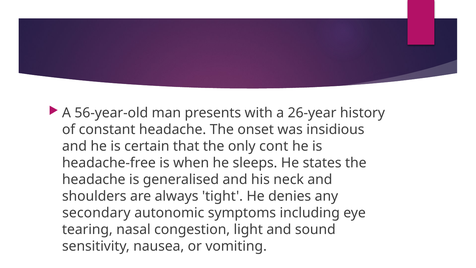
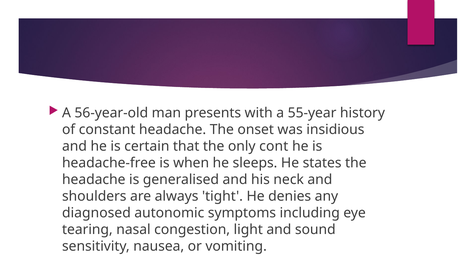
26-year: 26-year -> 55-year
secondary: secondary -> diagnosed
